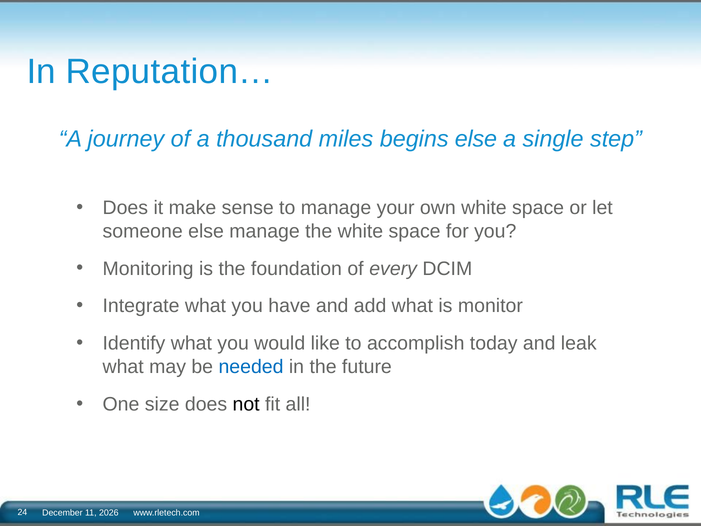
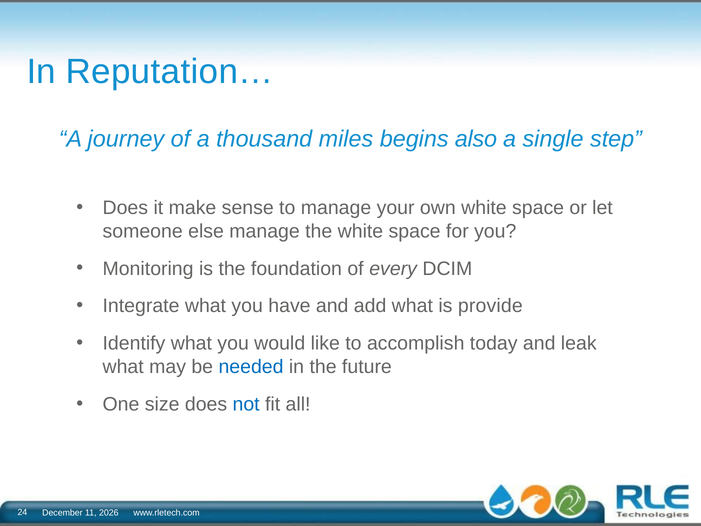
begins else: else -> also
monitor: monitor -> provide
not colour: black -> blue
